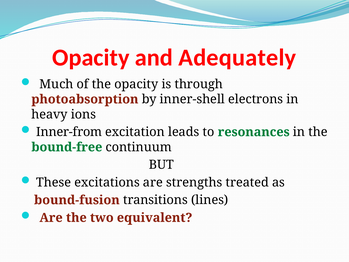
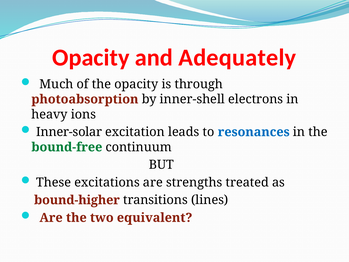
Inner-from: Inner-from -> Inner-solar
resonances colour: green -> blue
bound-fusion: bound-fusion -> bound-higher
